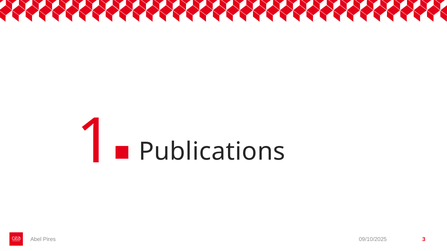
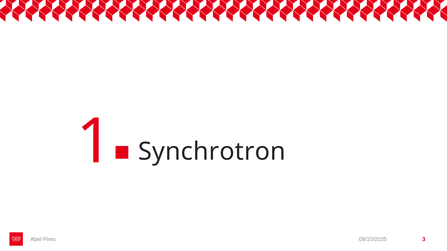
Publications: Publications -> Synchrotron
